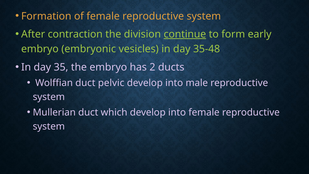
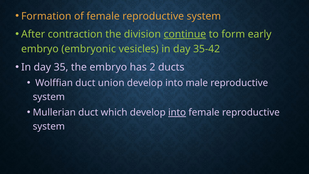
35-48: 35-48 -> 35-42
pelvic: pelvic -> union
into at (177, 112) underline: none -> present
